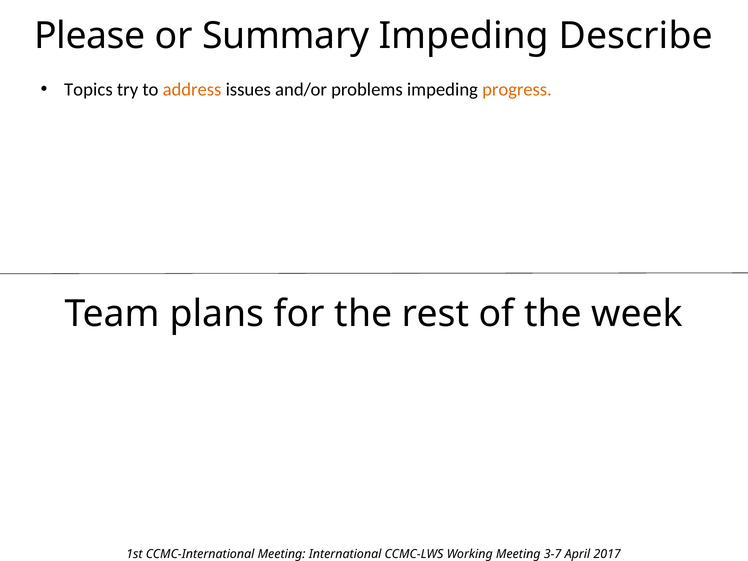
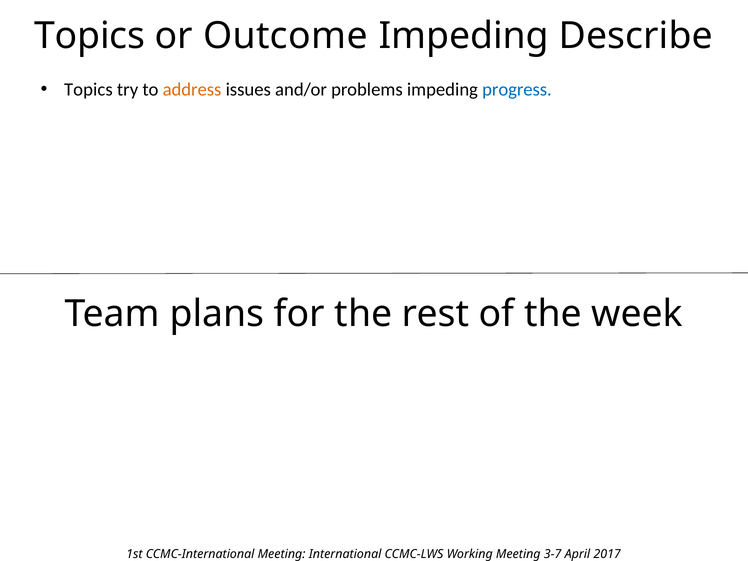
Please at (90, 36): Please -> Topics
Summary: Summary -> Outcome
progress colour: orange -> blue
